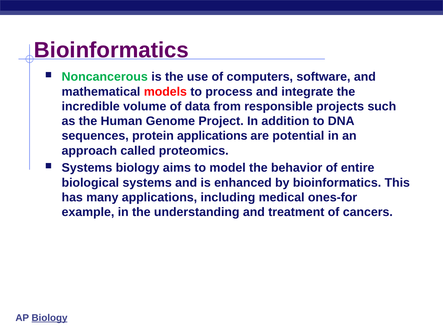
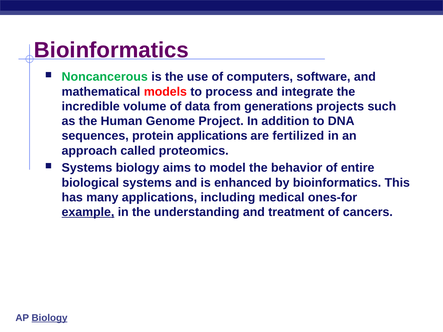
responsible: responsible -> generations
potential: potential -> fertilized
example underline: none -> present
